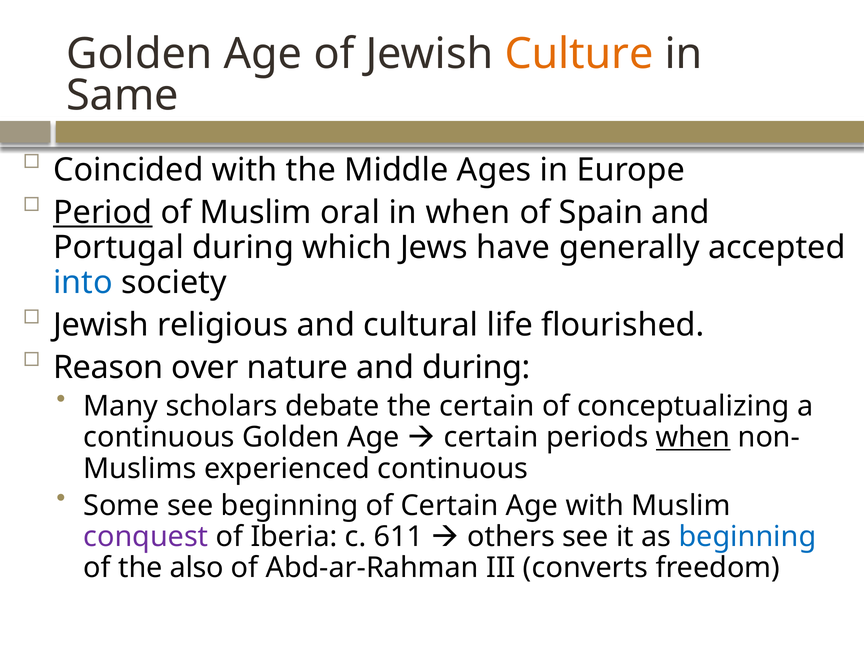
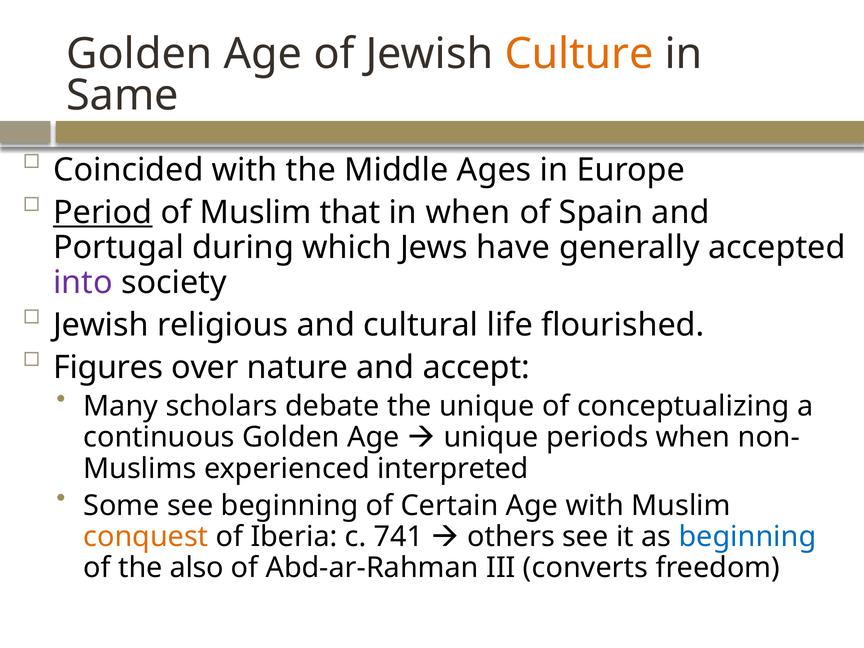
oral: oral -> that
into colour: blue -> purple
Reason: Reason -> Figures
and during: during -> accept
the certain: certain -> unique
certain at (491, 437): certain -> unique
when at (693, 437) underline: present -> none
experienced continuous: continuous -> interpreted
conquest colour: purple -> orange
611: 611 -> 741
